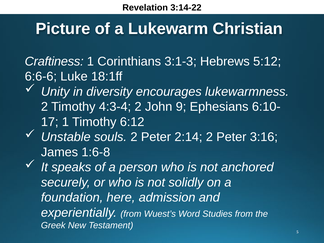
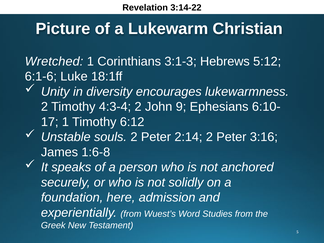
Craftiness: Craftiness -> Wretched
6:6-6: 6:6-6 -> 6:1-6
